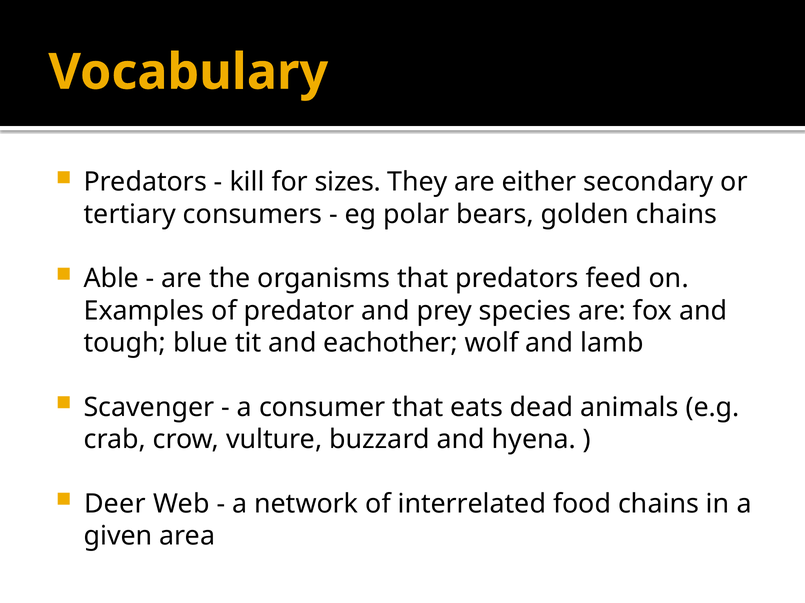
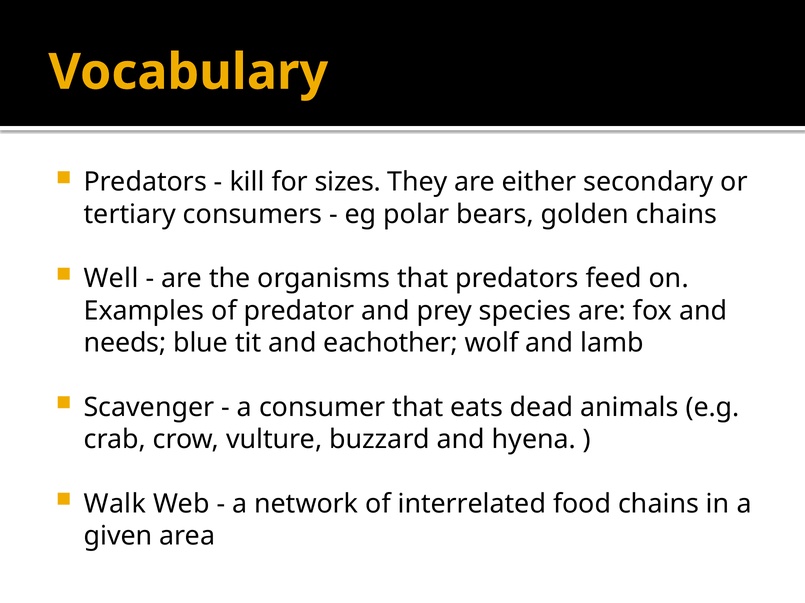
Able: Able -> Well
tough: tough -> needs
Deer: Deer -> Walk
